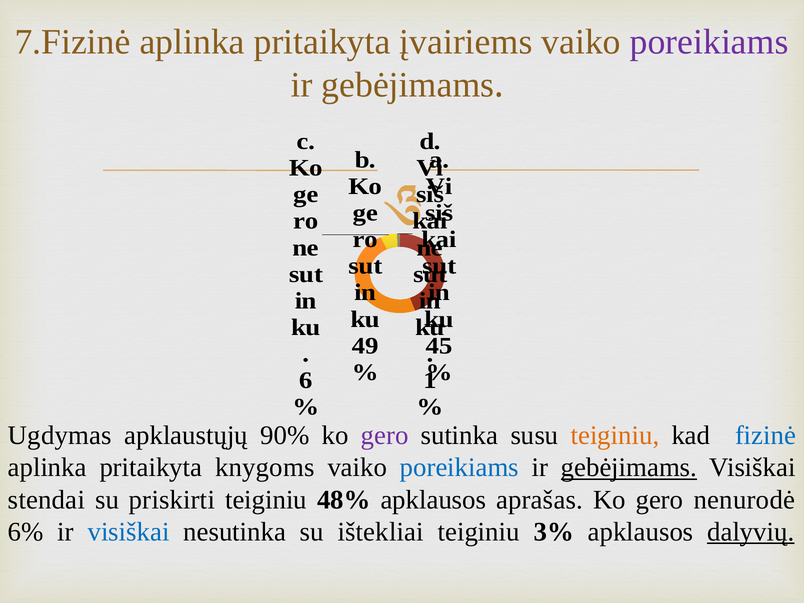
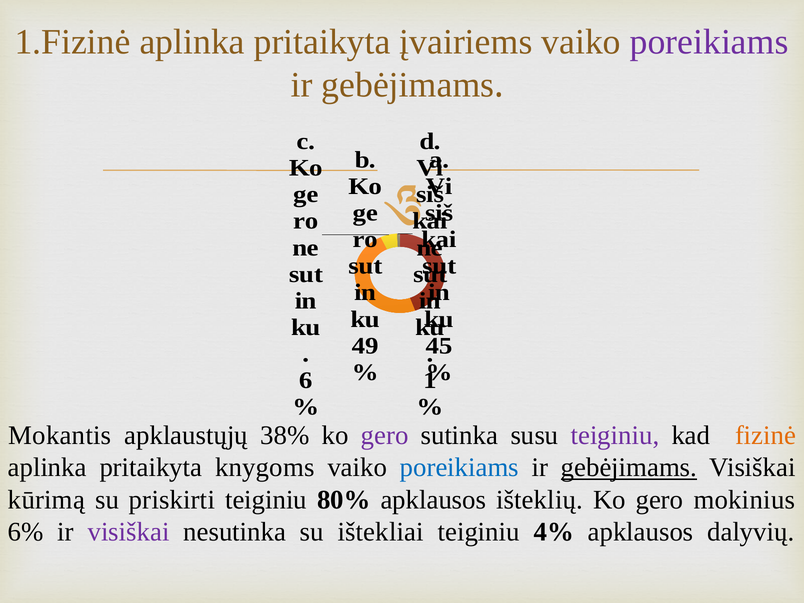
7.Fizinė: 7.Fizinė -> 1.Fizinė
Ugdymas: Ugdymas -> Mokantis
90%: 90% -> 38%
teiginiu at (615, 435) colour: orange -> purple
fizinė colour: blue -> orange
stendai: stendai -> kūrimą
48%: 48% -> 80%
aprašas: aprašas -> išteklių
nenurodė: nenurodė -> mokinius
visiškai at (129, 532) colour: blue -> purple
3%: 3% -> 4%
dalyvių underline: present -> none
